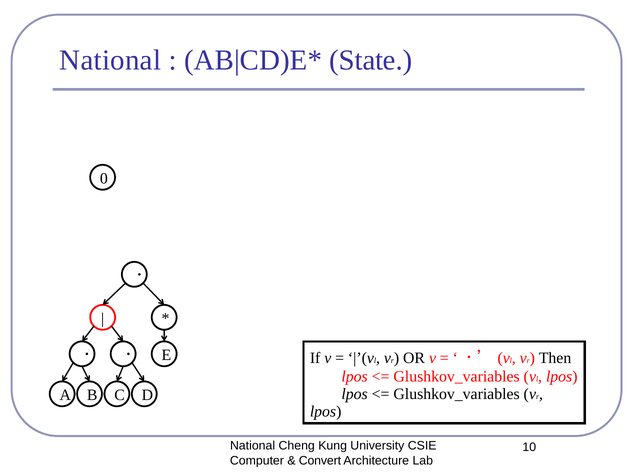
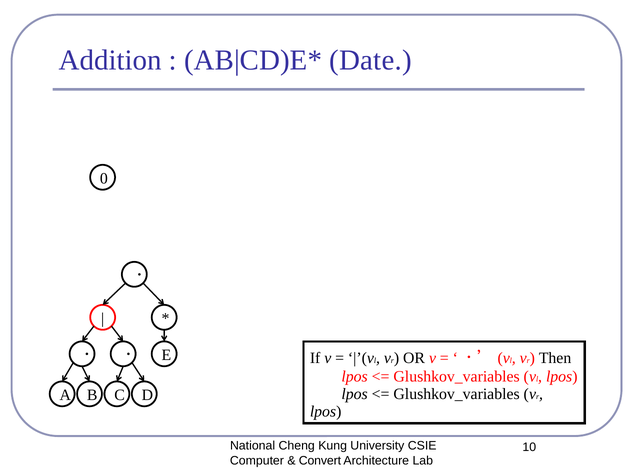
National at (110, 60): National -> Addition
State: State -> Date
